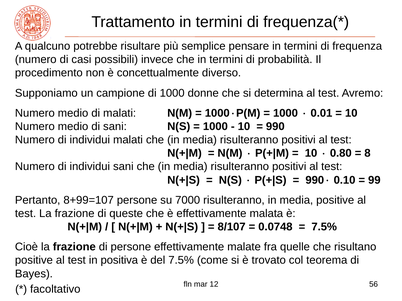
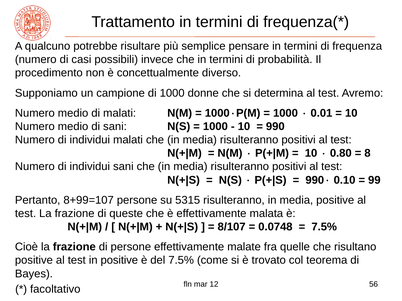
7000: 7000 -> 5315
in positiva: positiva -> positive
